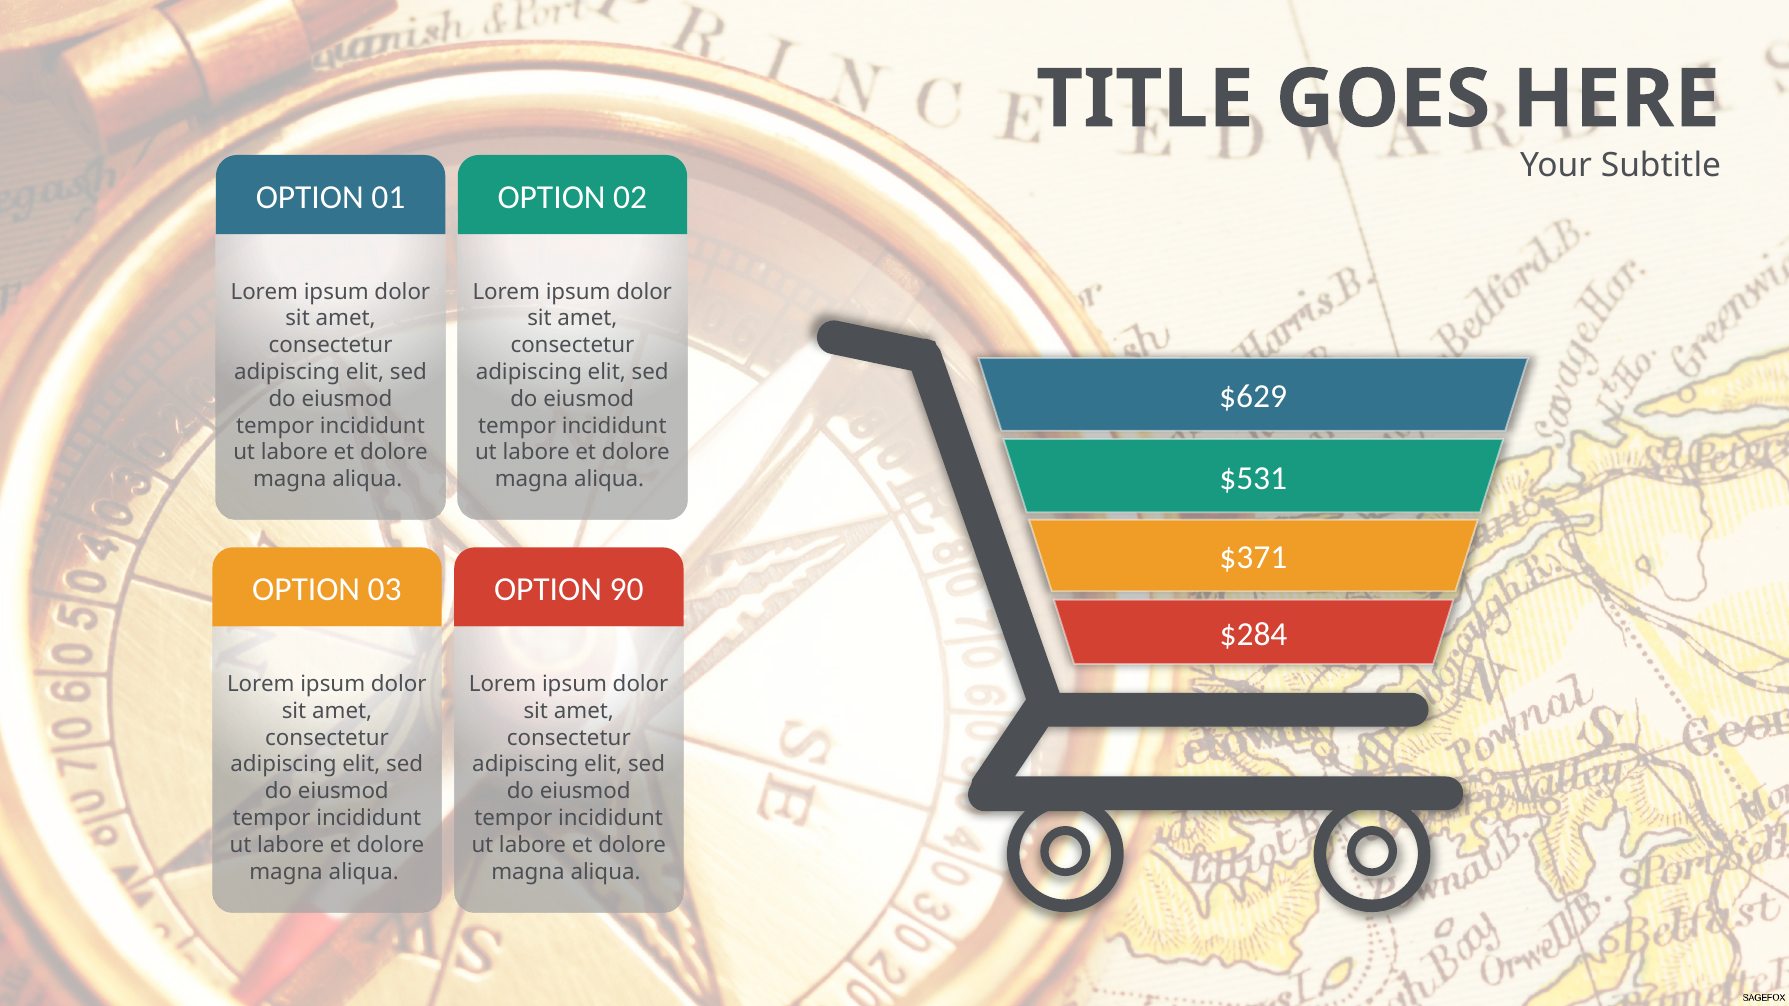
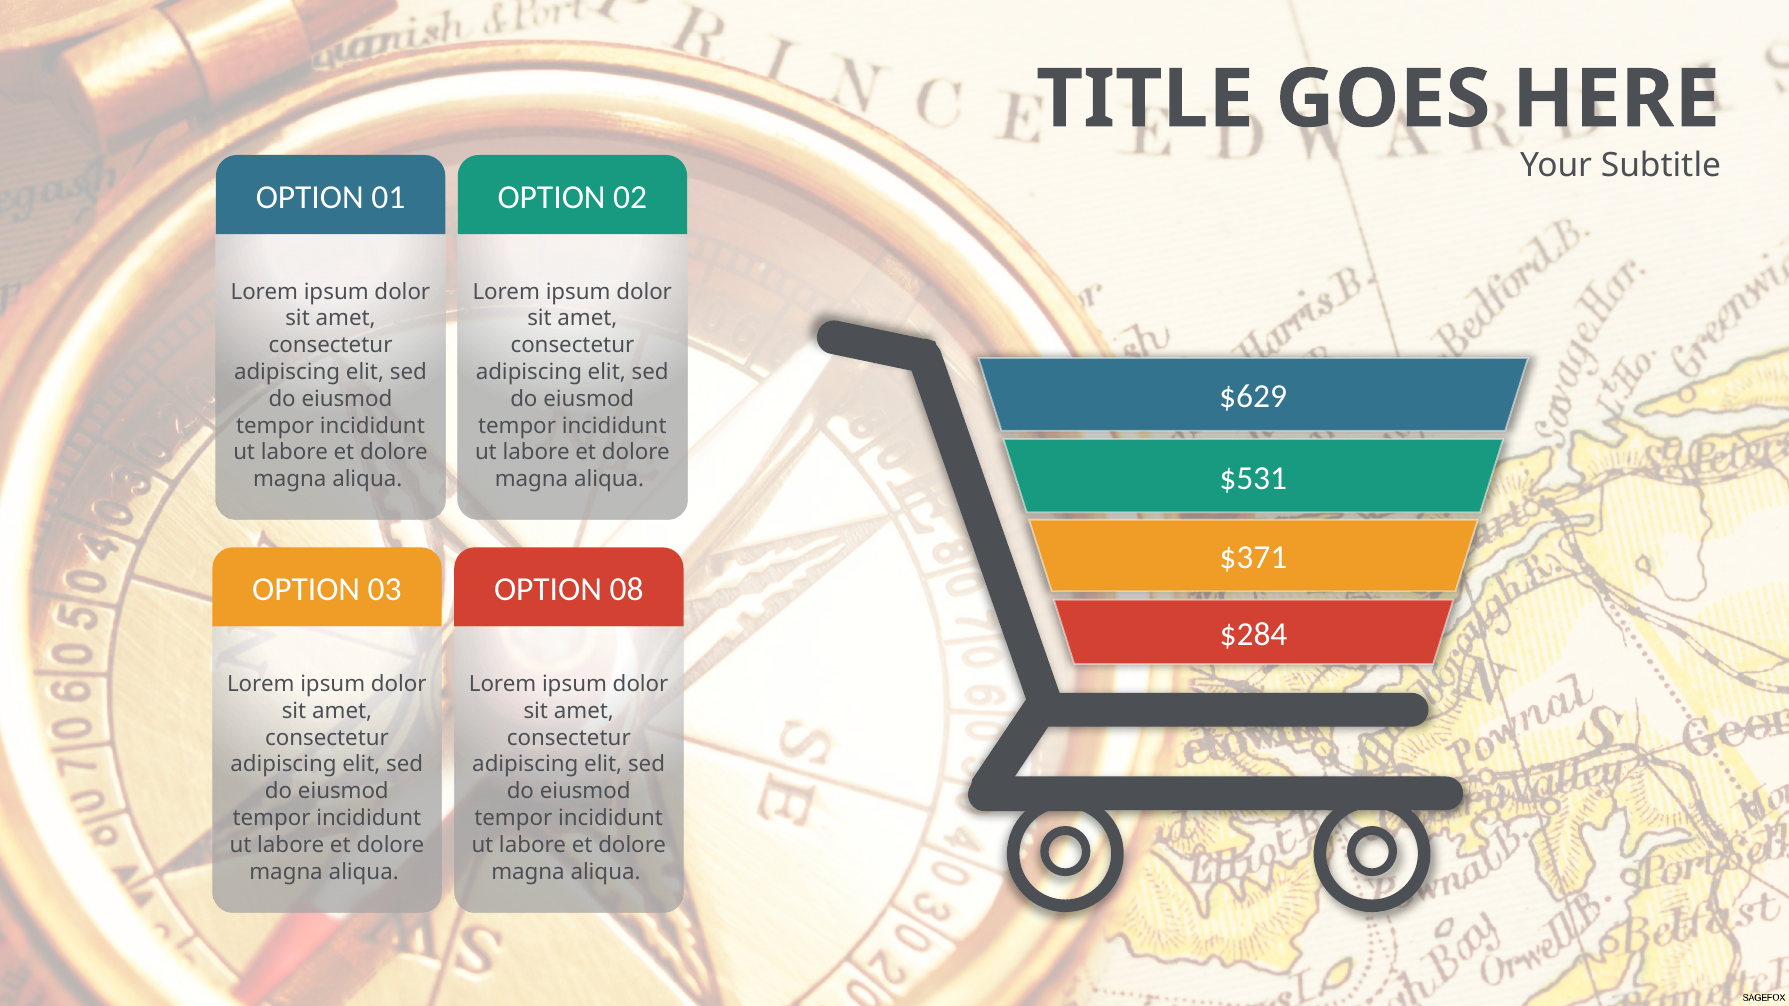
90: 90 -> 08
